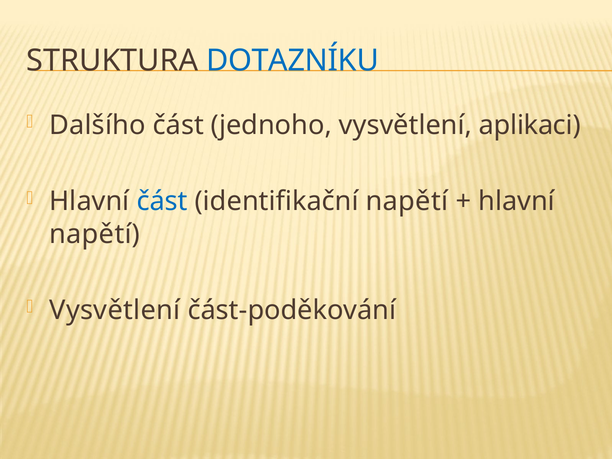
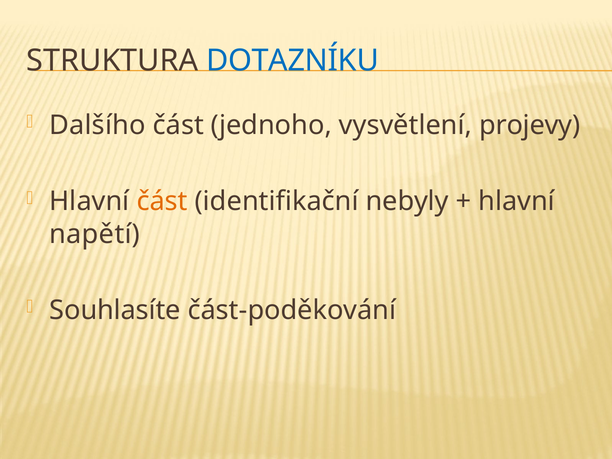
aplikaci: aplikaci -> projevy
část at (162, 201) colour: blue -> orange
identifikační napětí: napětí -> nebyly
Vysvětlení at (115, 310): Vysvětlení -> Souhlasíte
